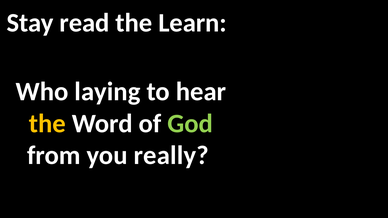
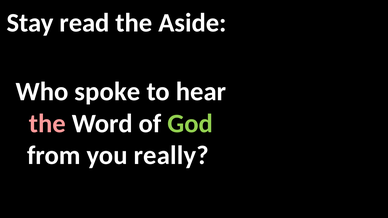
Learn: Learn -> Aside
laying: laying -> spoke
the at (47, 124) colour: yellow -> pink
